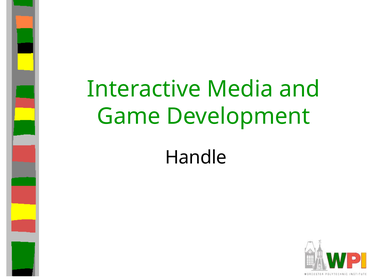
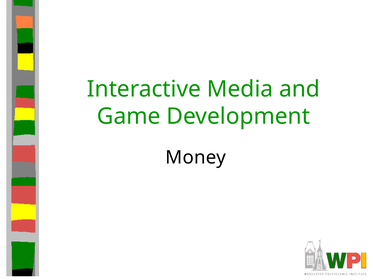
Handle: Handle -> Money
